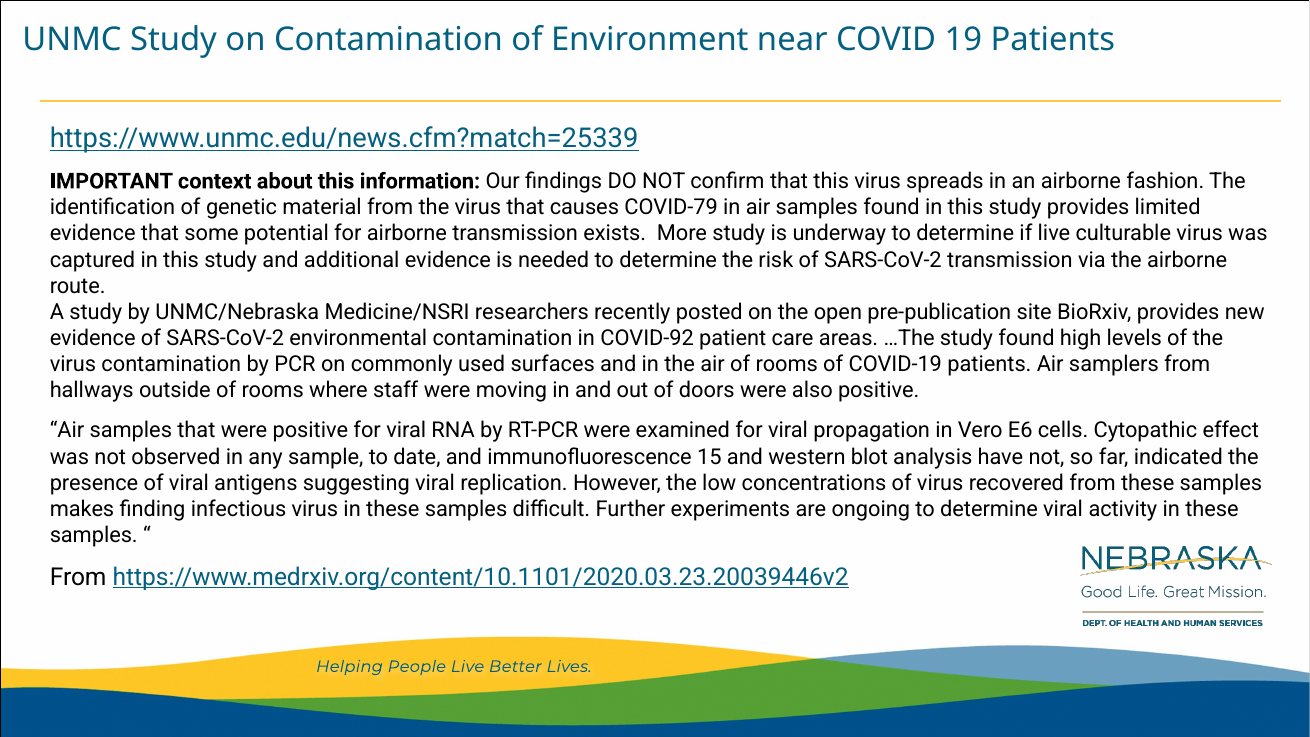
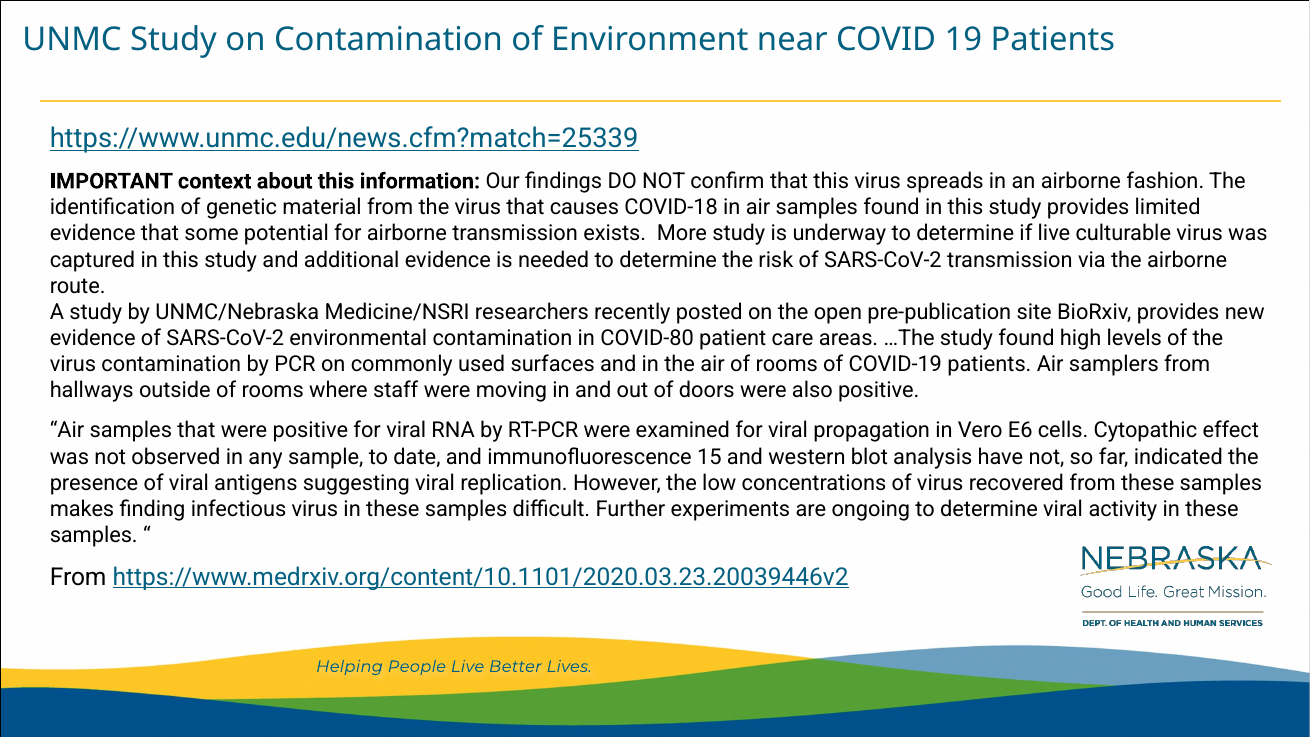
COVID-79: COVID-79 -> COVID-18
COVID-92: COVID-92 -> COVID-80
